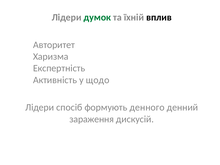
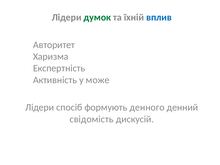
вплив colour: black -> blue
щодо: щодо -> може
зараження: зараження -> свідомість
